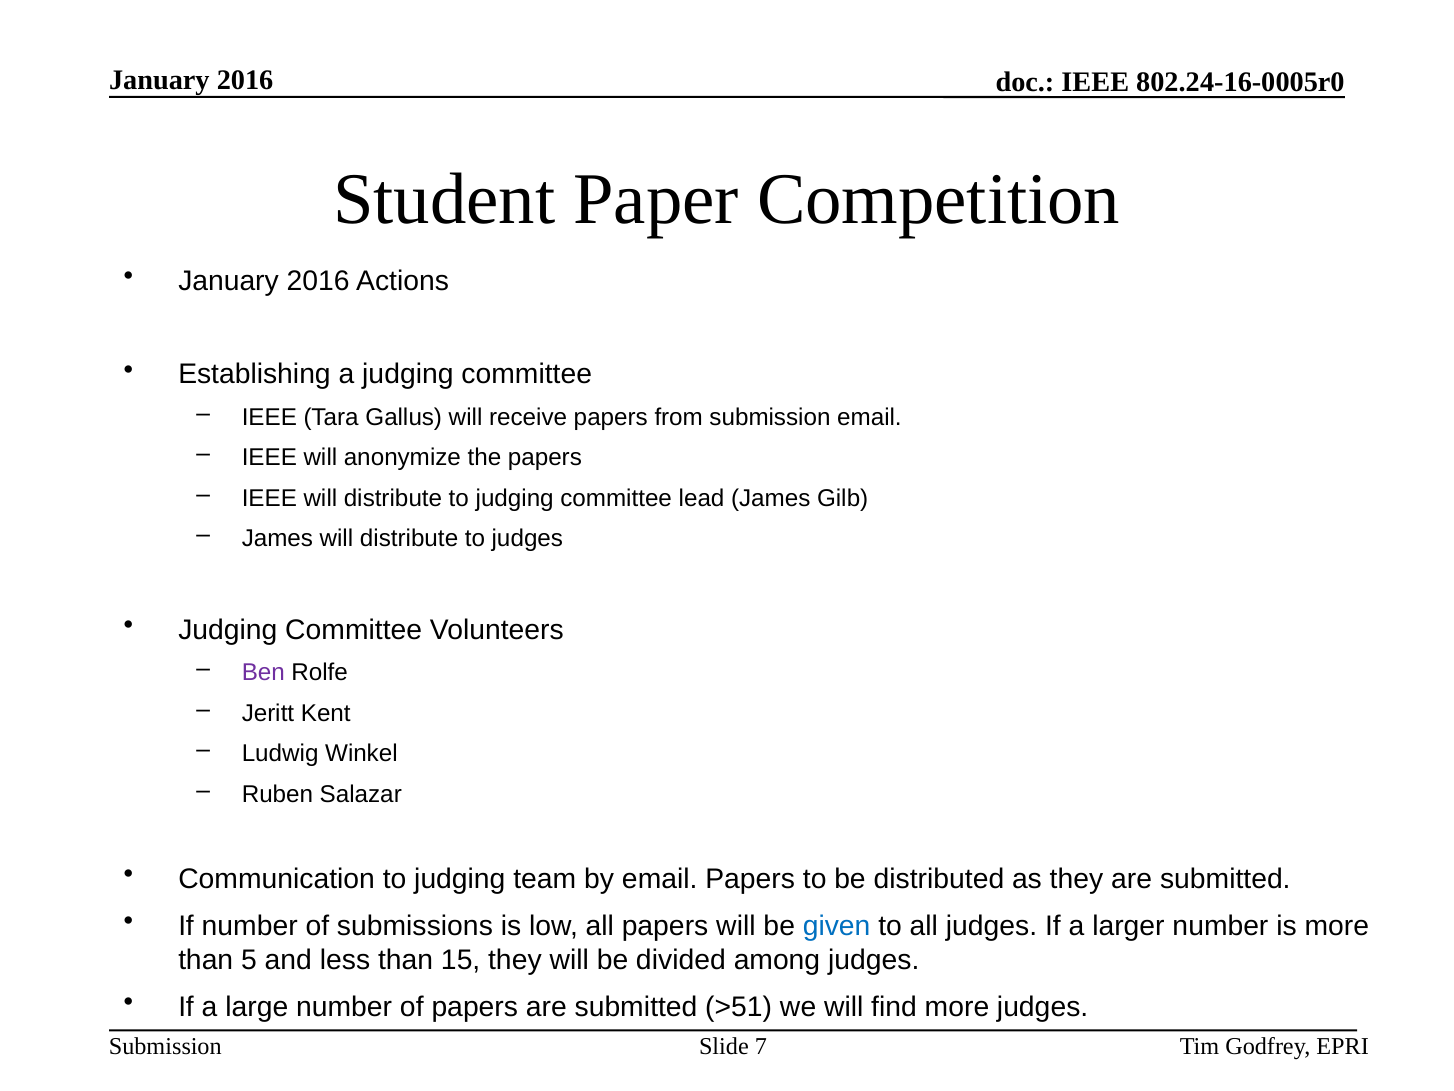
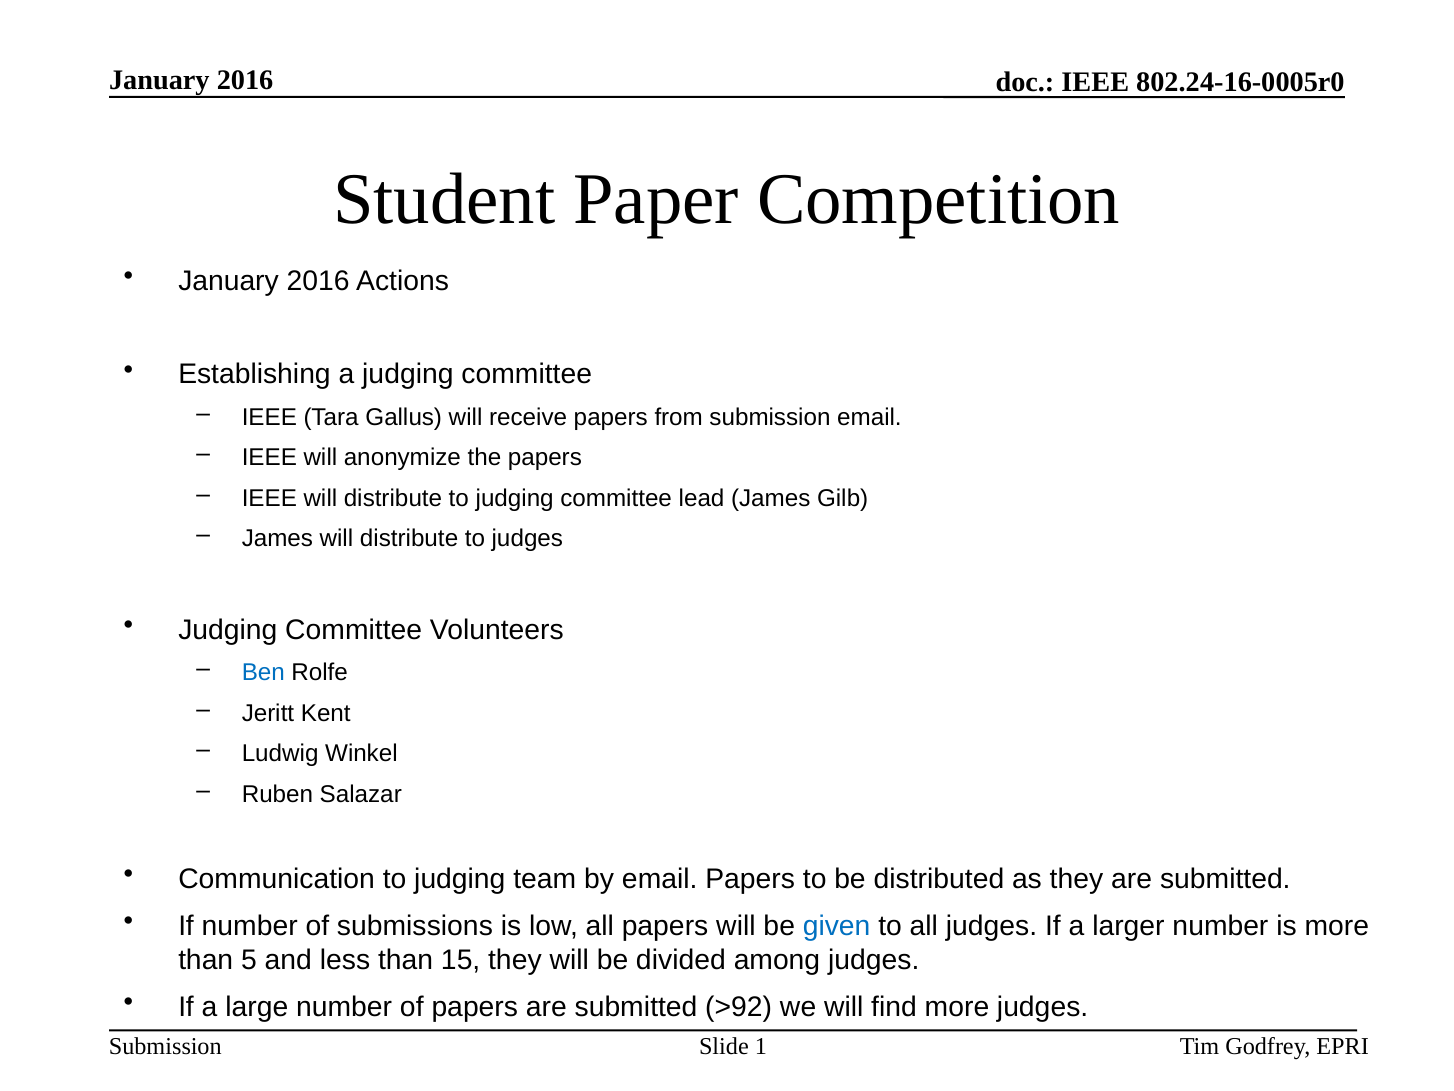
Ben colour: purple -> blue
>51: >51 -> >92
7: 7 -> 1
